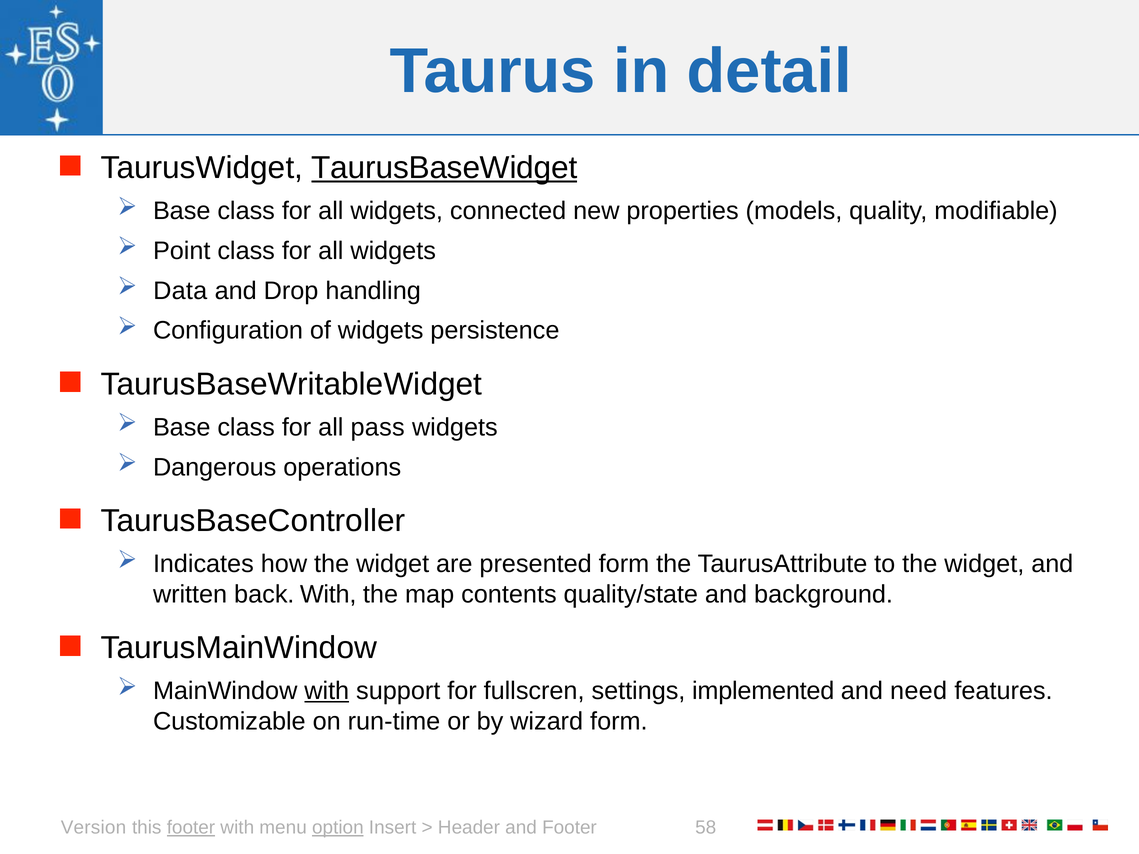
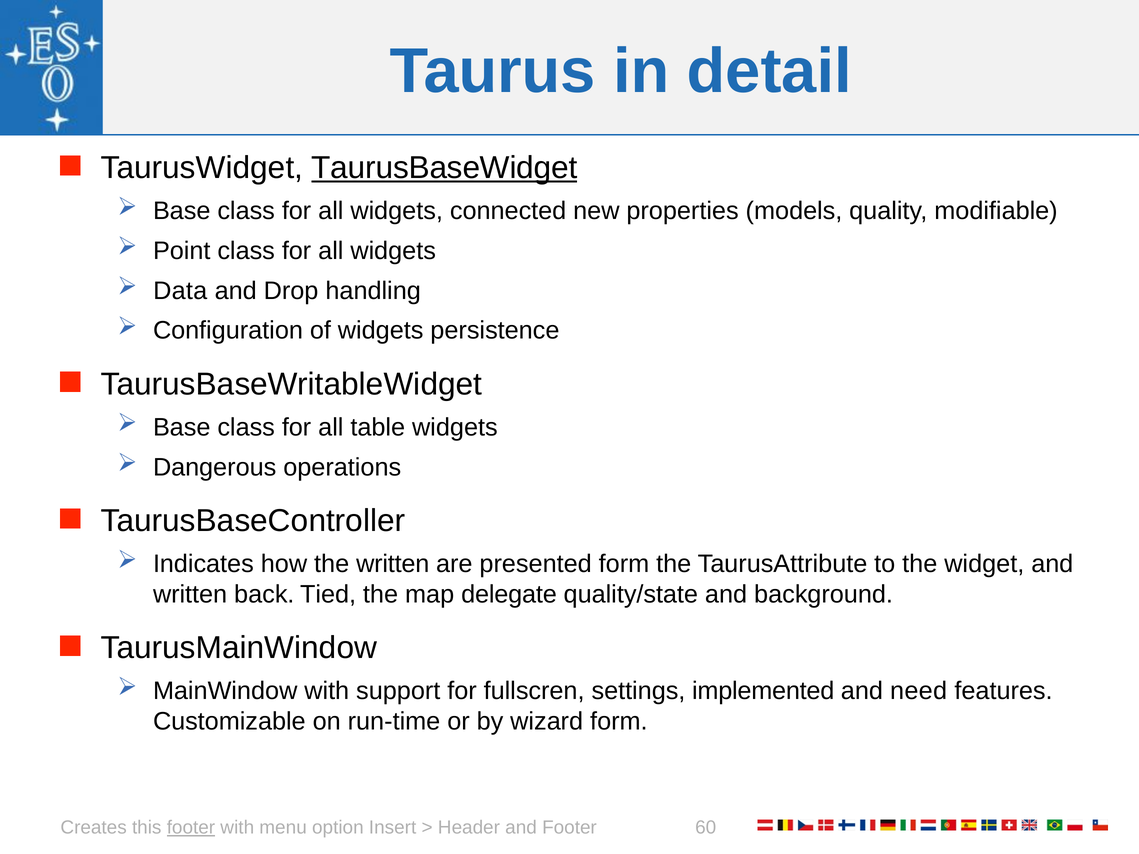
pass: pass -> table
how the widget: widget -> written
back With: With -> Tied
contents: contents -> delegate
with at (327, 691) underline: present -> none
Version: Version -> Creates
option underline: present -> none
58: 58 -> 60
